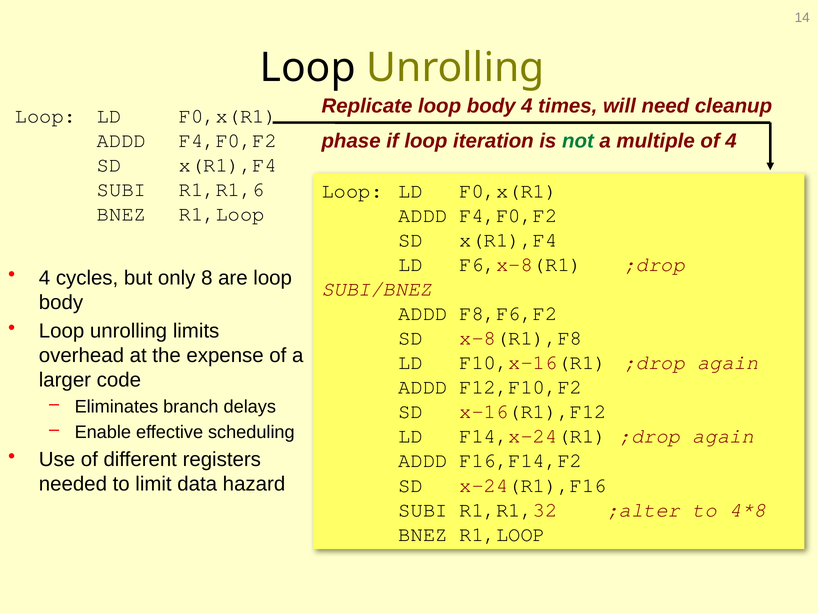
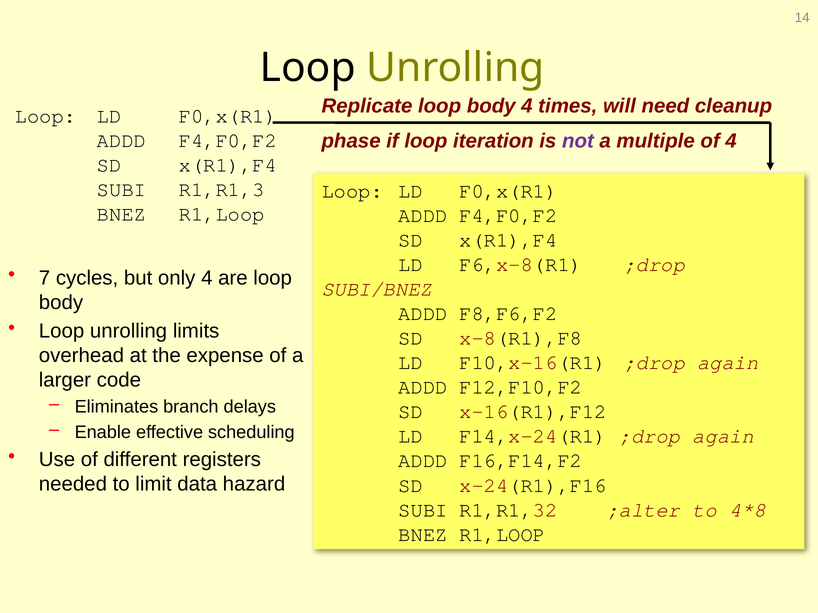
not colour: green -> purple
R1,R1,6: R1,R1,6 -> R1,R1,3
4 at (45, 278): 4 -> 7
only 8: 8 -> 4
